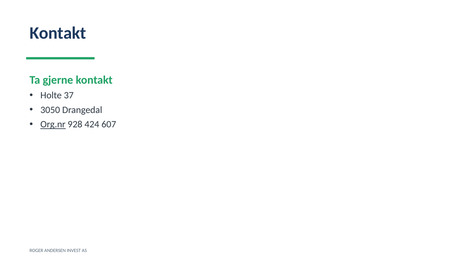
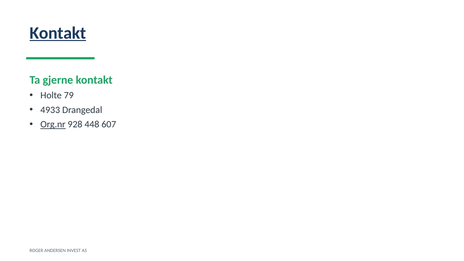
Kontakt at (58, 33) underline: none -> present
37: 37 -> 79
3050: 3050 -> 4933
424: 424 -> 448
